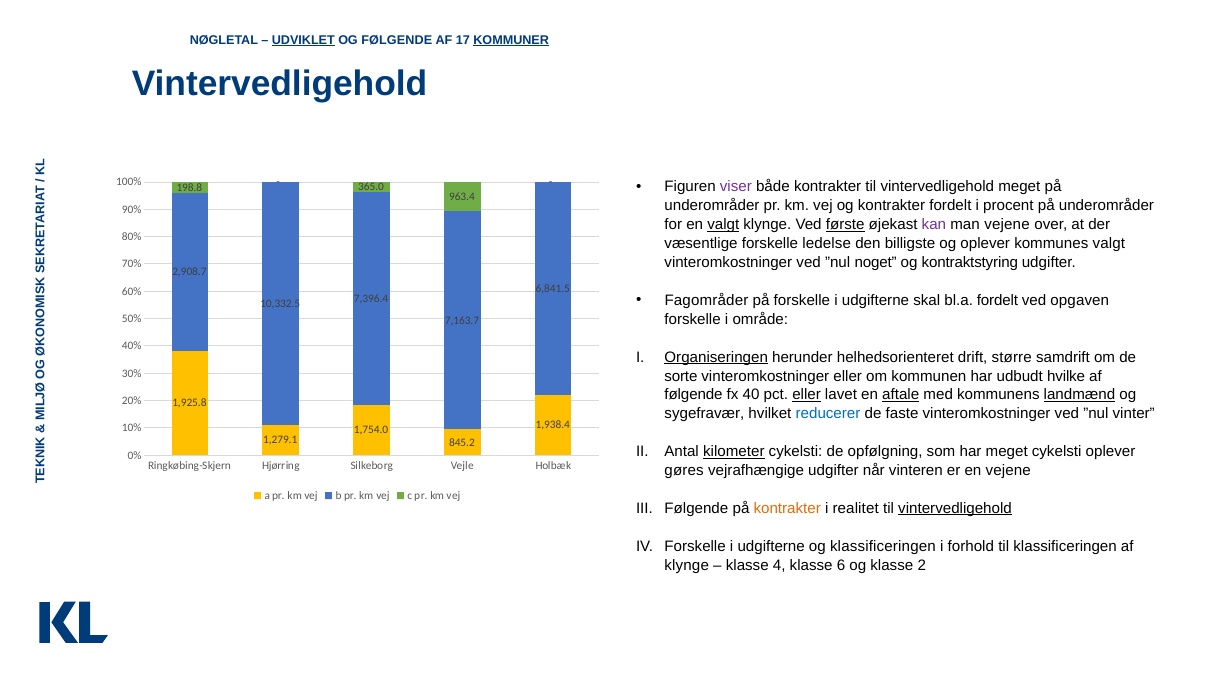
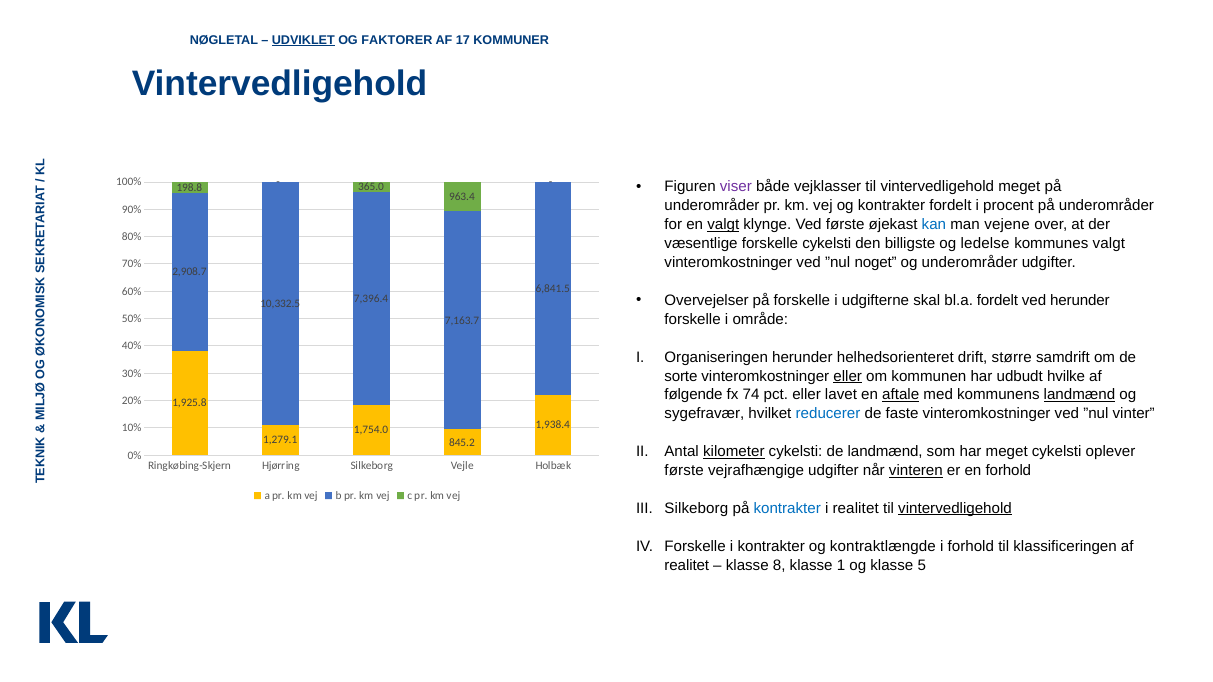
OG FØLGENDE: FØLGENDE -> FAKTORER
KOMMUNER underline: present -> none
både kontrakter: kontrakter -> vejklasser
første at (845, 225) underline: present -> none
kan colour: purple -> blue
forskelle ledelse: ledelse -> cykelsti
og oplever: oplever -> ledelse
og kontraktstyring: kontraktstyring -> underområder
Fagområder: Fagområder -> Overvejelser
ved opgaven: opgaven -> herunder
Organiseringen underline: present -> none
eller at (848, 376) underline: none -> present
40: 40 -> 74
eller at (807, 395) underline: present -> none
de opfølgning: opfølgning -> landmænd
gøres at (684, 471): gøres -> første
vinteren underline: none -> present
en vejene: vejene -> forhold
Følgende at (696, 509): Følgende -> Silkeborg
kontrakter at (787, 509) colour: orange -> blue
udgifterne at (771, 546): udgifterne -> kontrakter
og klassificeringen: klassificeringen -> kontraktlængde
klynge at (687, 565): klynge -> realitet
4: 4 -> 8
6: 6 -> 1
2: 2 -> 5
